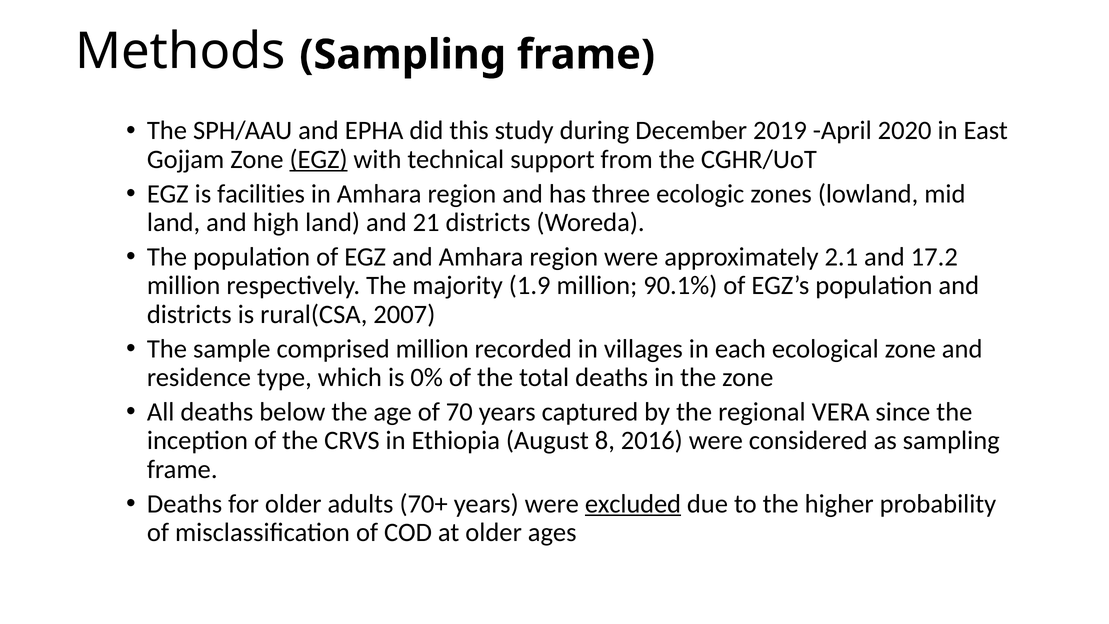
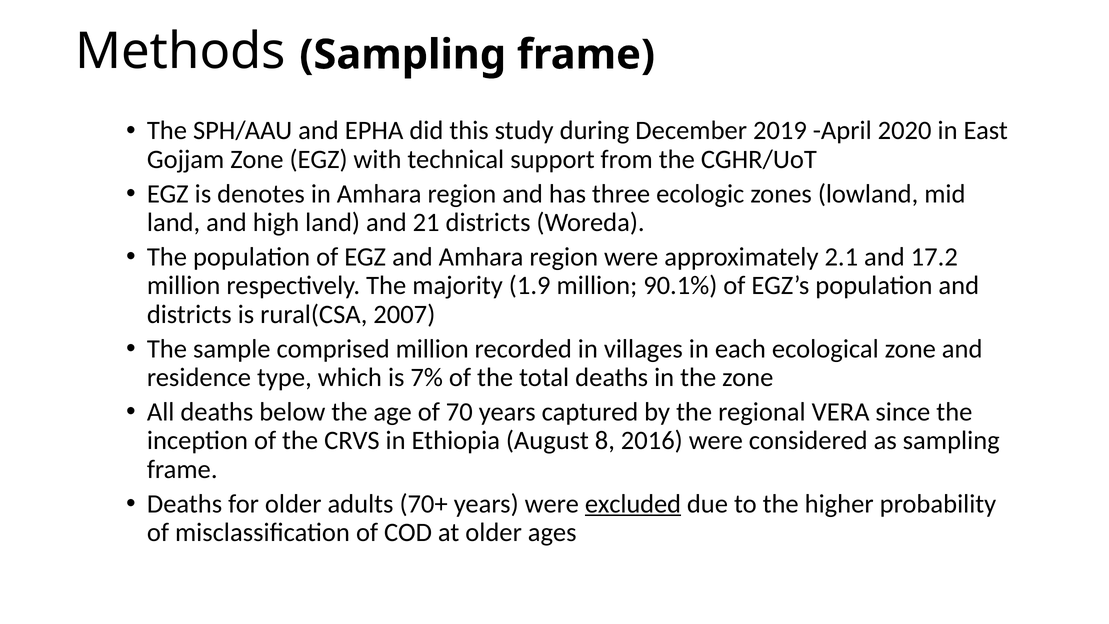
EGZ at (319, 159) underline: present -> none
facilities: facilities -> denotes
0%: 0% -> 7%
